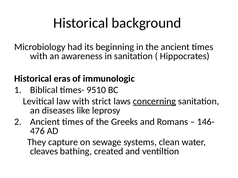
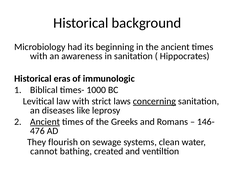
9510: 9510 -> 1000
Ancient at (45, 122) underline: none -> present
capture: capture -> flourish
cleaves: cleaves -> cannot
